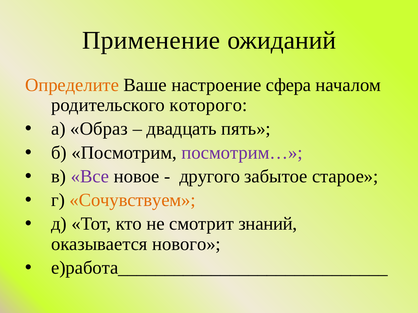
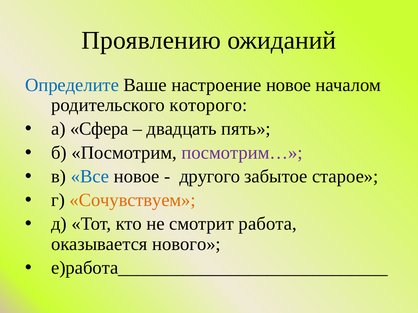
Применение: Применение -> Проявлению
Определите colour: orange -> blue
настроение сфера: сфера -> новое
Образ: Образ -> Сфера
Все colour: purple -> blue
знаний: знаний -> работа
